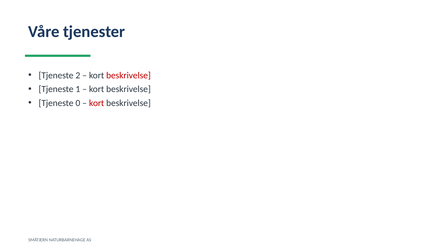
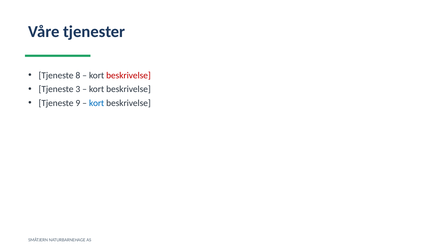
2: 2 -> 8
1: 1 -> 3
0: 0 -> 9
kort at (97, 103) colour: red -> blue
